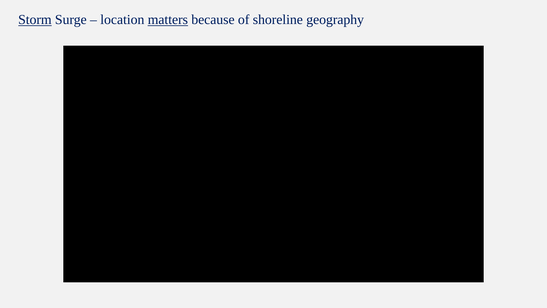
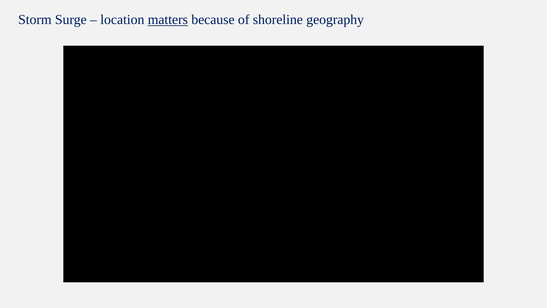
Storm underline: present -> none
